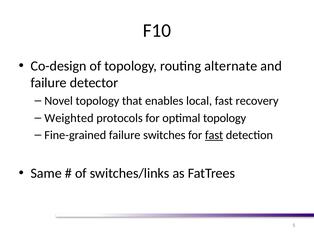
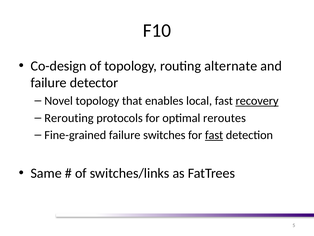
recovery underline: none -> present
Weighted: Weighted -> Rerouting
optimal topology: topology -> reroutes
